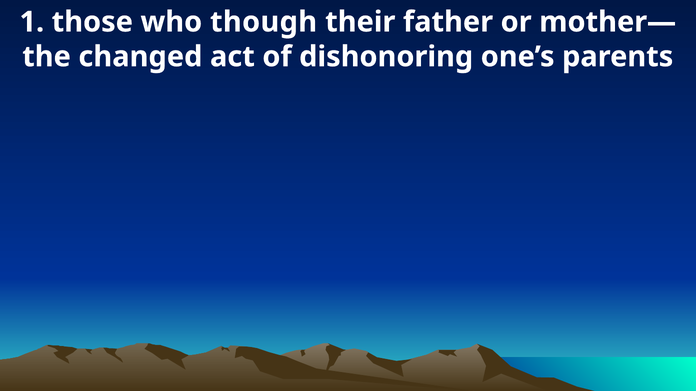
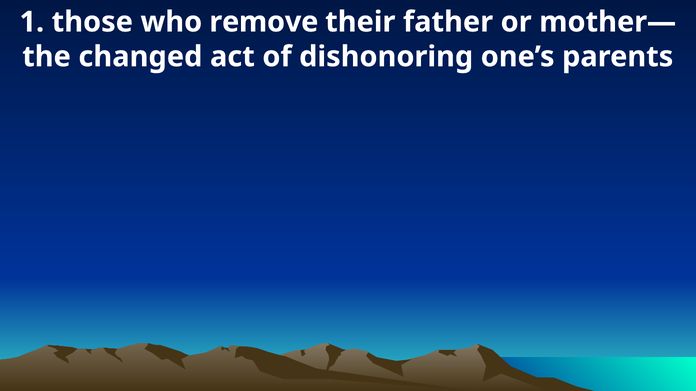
though: though -> remove
